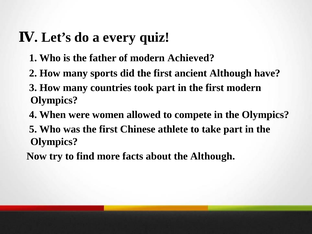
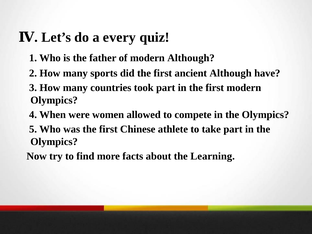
modern Achieved: Achieved -> Although
the Although: Although -> Learning
